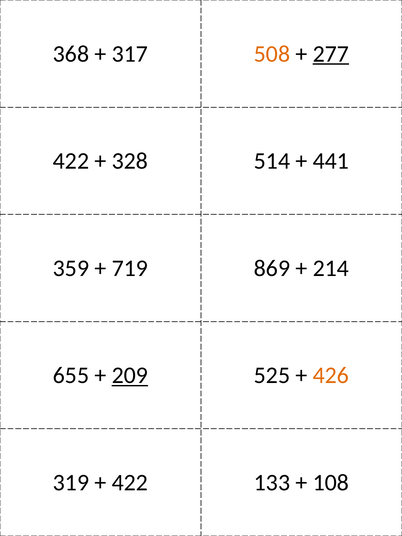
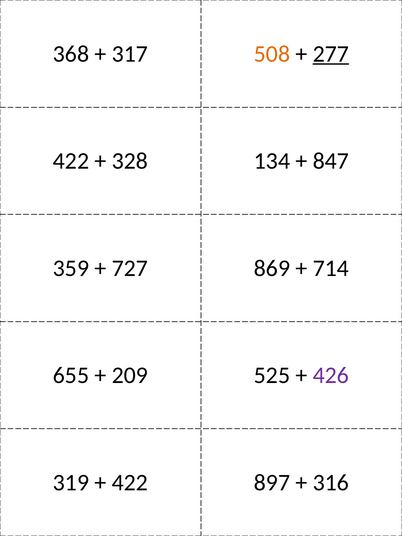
514: 514 -> 134
441: 441 -> 847
719: 719 -> 727
214: 214 -> 714
209 underline: present -> none
426 colour: orange -> purple
133: 133 -> 897
108: 108 -> 316
